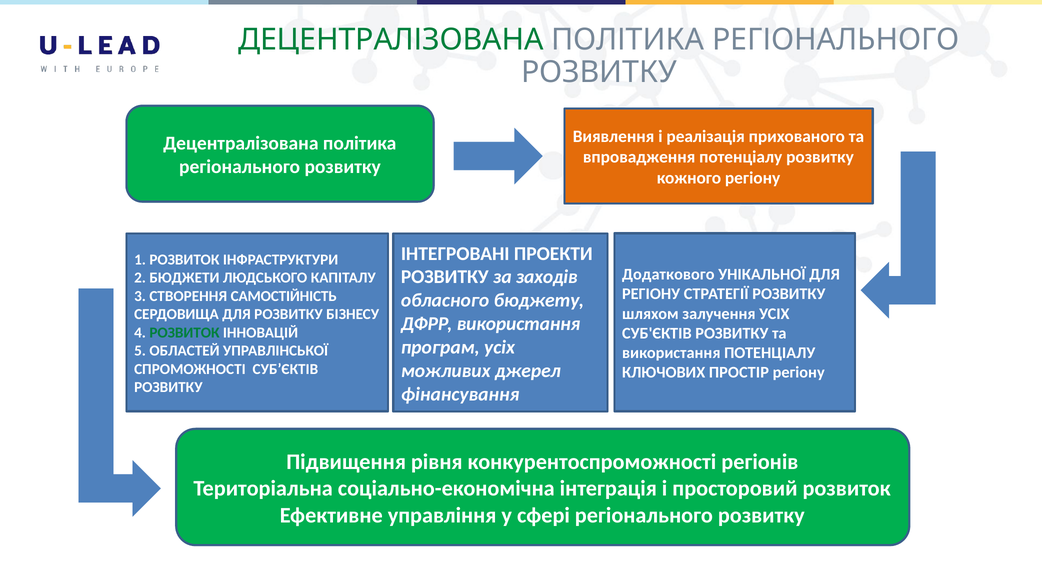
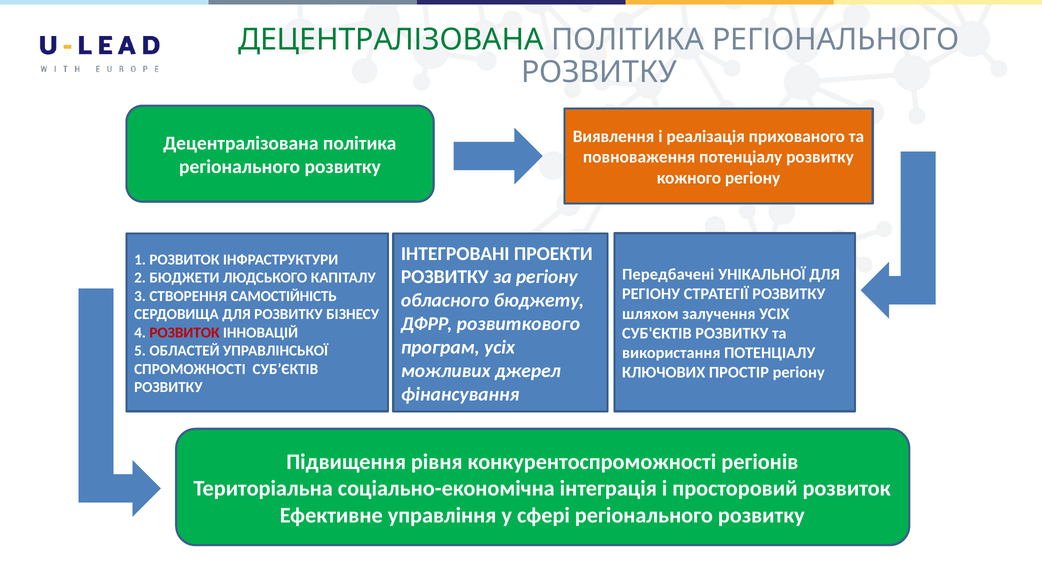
впровадження: впровадження -> повноваження
Додаткового: Додаткового -> Передбачені
за заходів: заходів -> регіону
ДФРР використання: використання -> розвиткового
РОЗВИТОК at (184, 333) colour: green -> red
